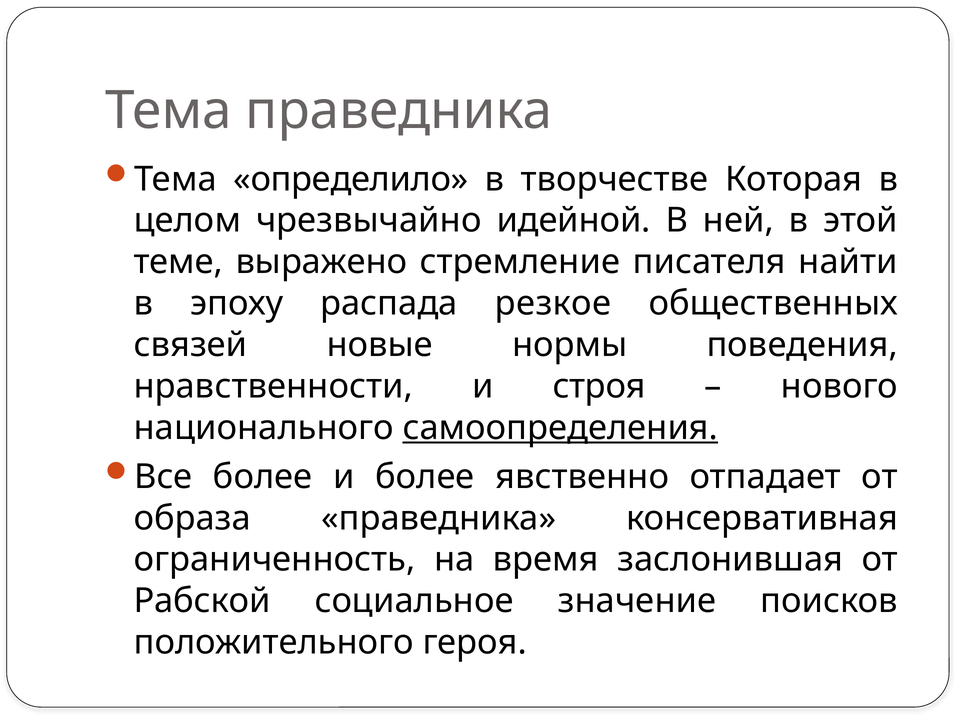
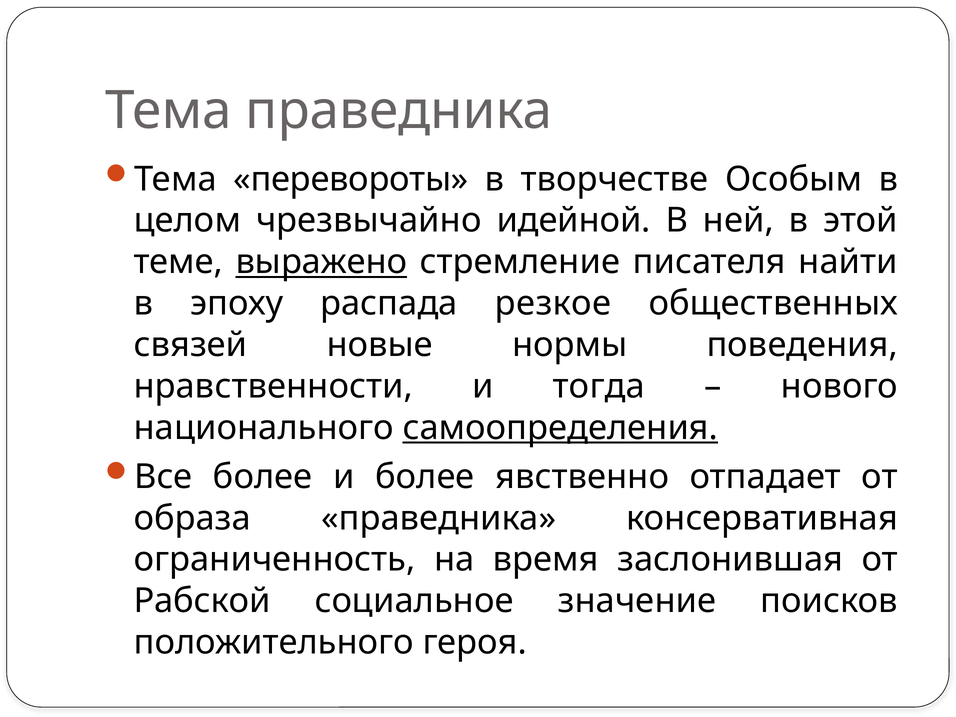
определило: определило -> перевороты
Которая: Которая -> Особым
выражено underline: none -> present
строя: строя -> тогда
